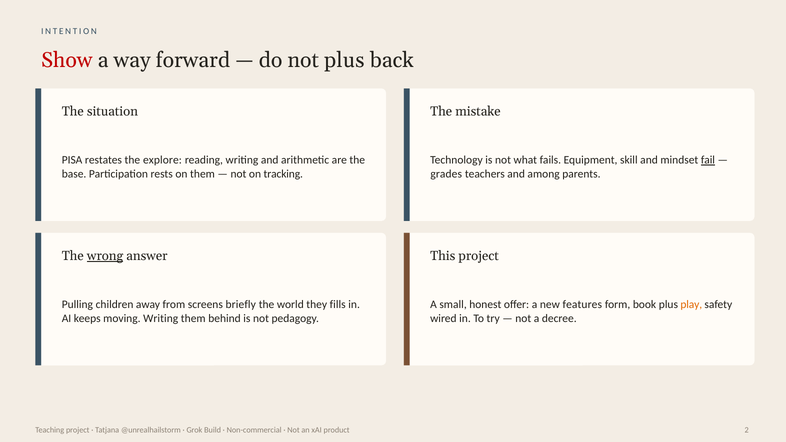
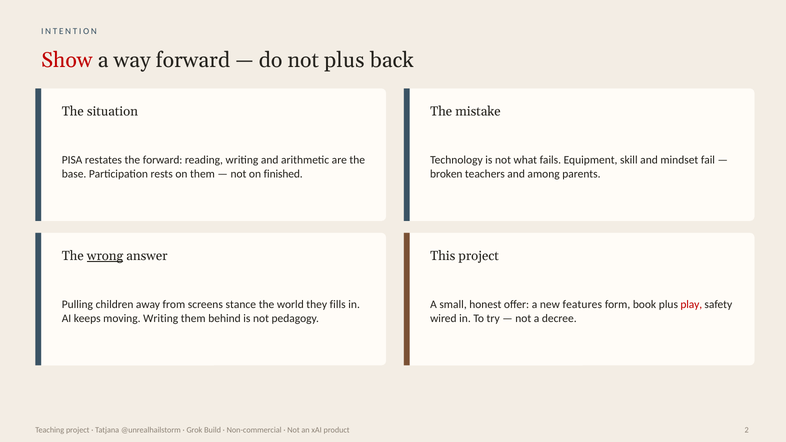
the explore: explore -> forward
fail underline: present -> none
tracking: tracking -> finished
grades: grades -> broken
briefly: briefly -> stance
play colour: orange -> red
